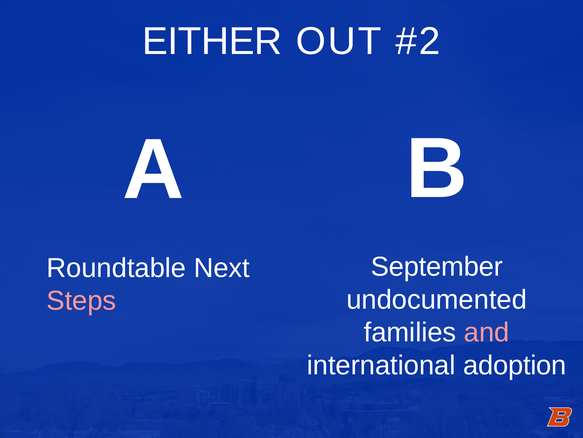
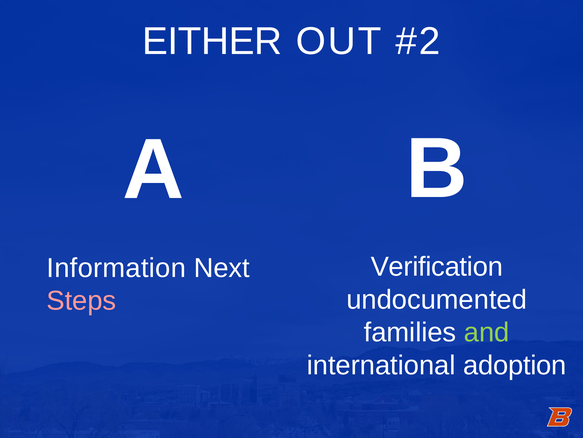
September: September -> Verification
Roundtable: Roundtable -> Information
and colour: pink -> light green
